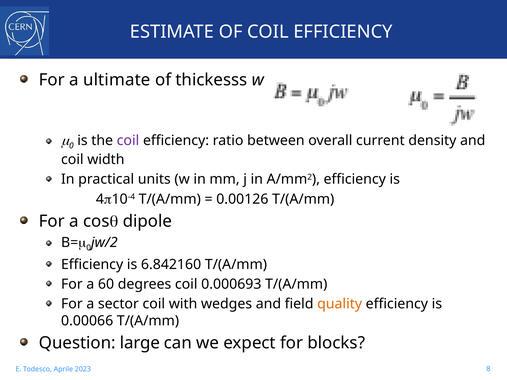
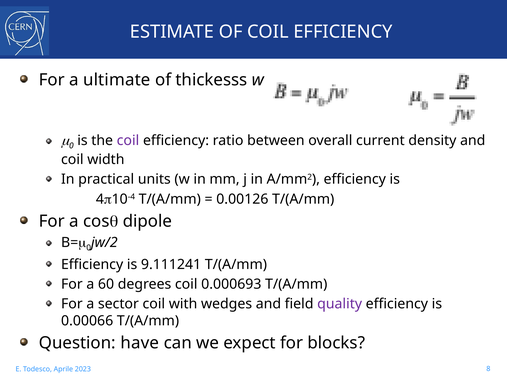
6.842160: 6.842160 -> 9.111241
quality colour: orange -> purple
large: large -> have
